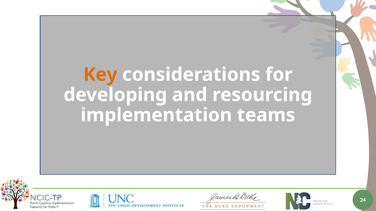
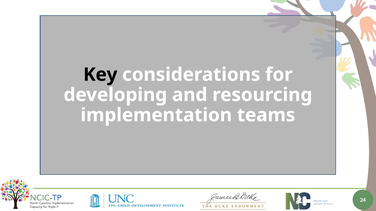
Key colour: orange -> black
